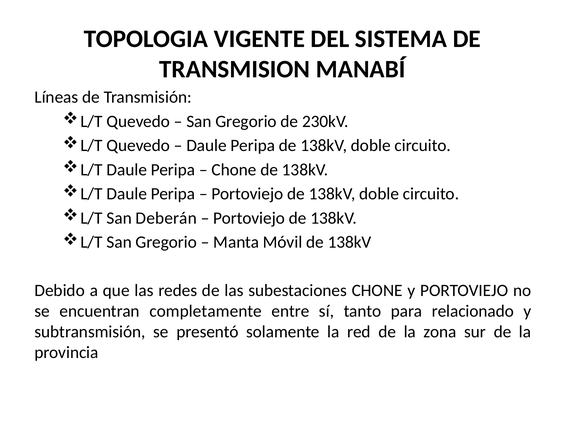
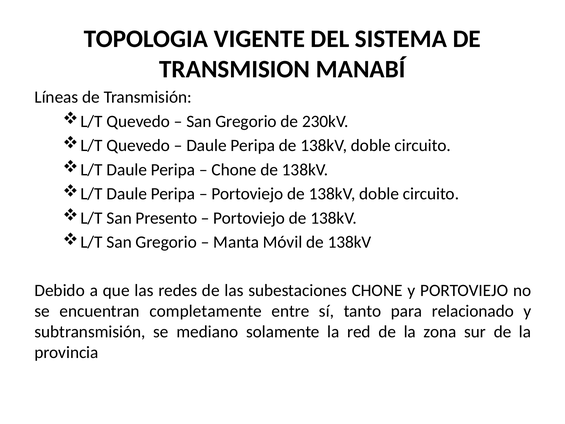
Deberán: Deberán -> Presento
presentó: presentó -> mediano
